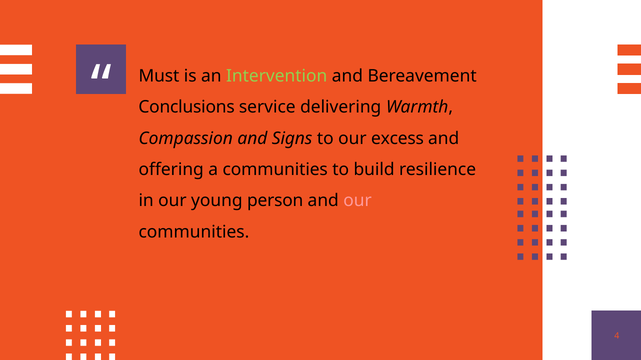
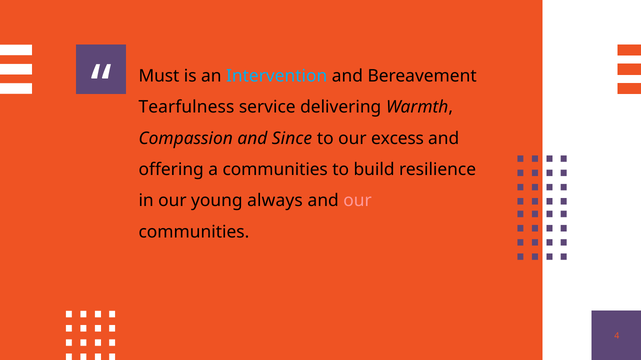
Intervention colour: light green -> light blue
Conclusions: Conclusions -> Tearfulness
Signs: Signs -> Since
person: person -> always
